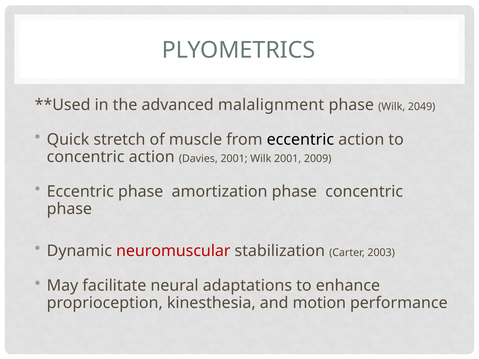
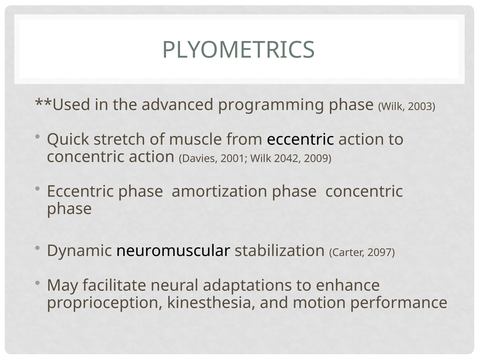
malalignment: malalignment -> programming
2049: 2049 -> 2003
Wilk 2001: 2001 -> 2042
neuromuscular colour: red -> black
2003: 2003 -> 2097
